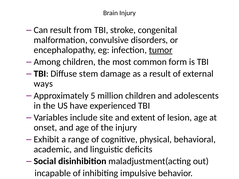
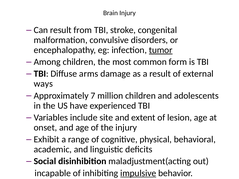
stem: stem -> arms
5: 5 -> 7
impulsive underline: none -> present
